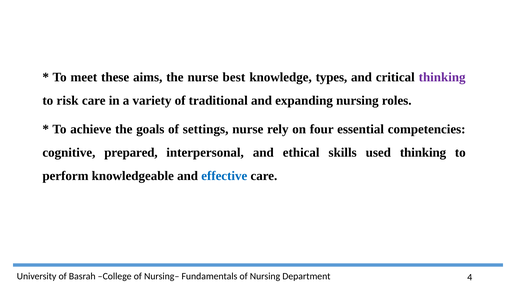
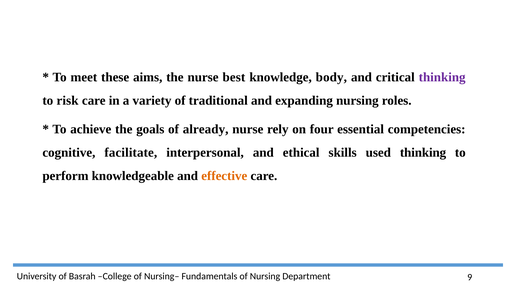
types: types -> body
settings: settings -> already
prepared: prepared -> facilitate
effective colour: blue -> orange
4: 4 -> 9
